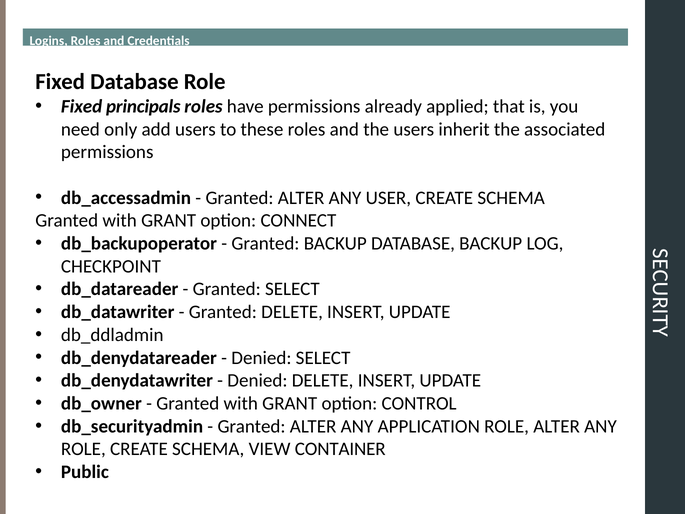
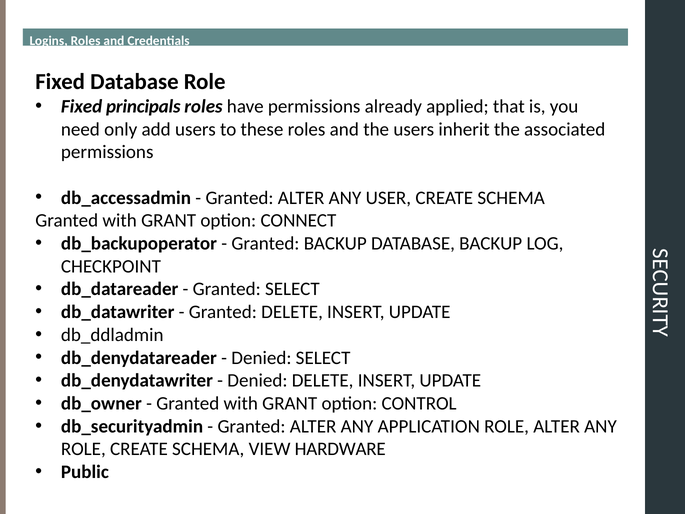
CONTAINER: CONTAINER -> HARDWARE
